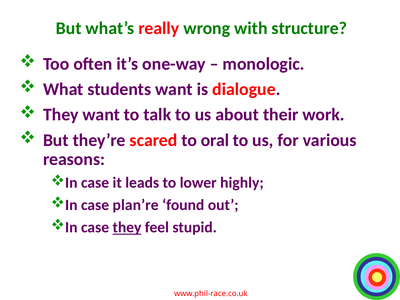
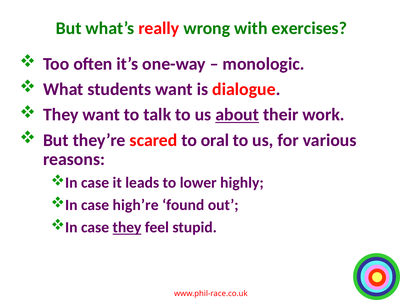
structure: structure -> exercises
about underline: none -> present
plan’re: plan’re -> high’re
